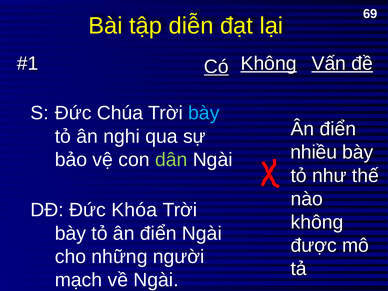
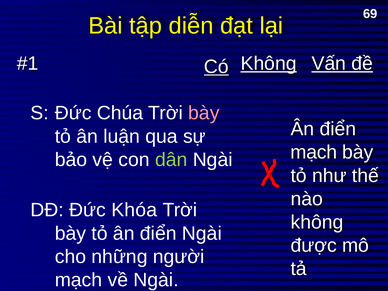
bày at (204, 113) colour: light blue -> pink
nghi: nghi -> luận
nhiều at (314, 152): nhiều -> mạch
